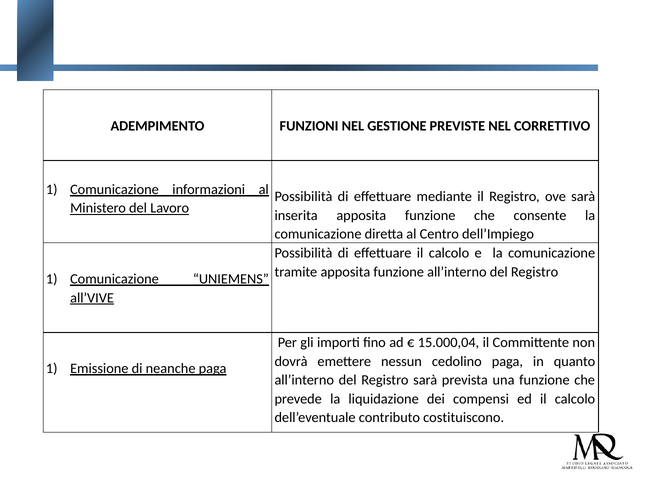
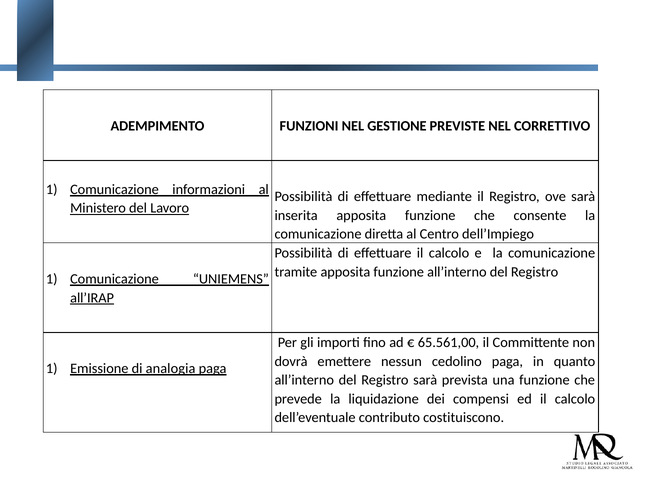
all’VIVE: all’VIVE -> all’IRAP
15.000,04: 15.000,04 -> 65.561,00
neanche: neanche -> analogia
